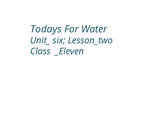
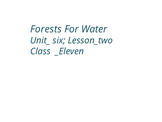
Todays: Todays -> Forests
